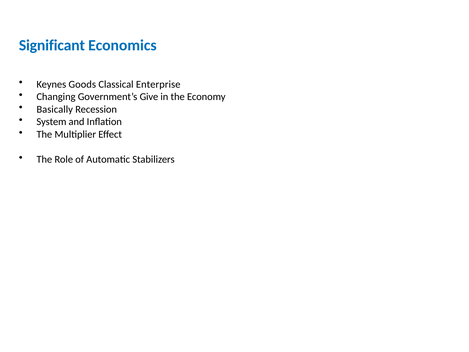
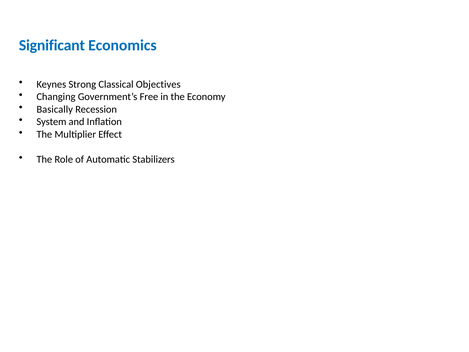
Goods: Goods -> Strong
Enterprise: Enterprise -> Objectives
Give: Give -> Free
